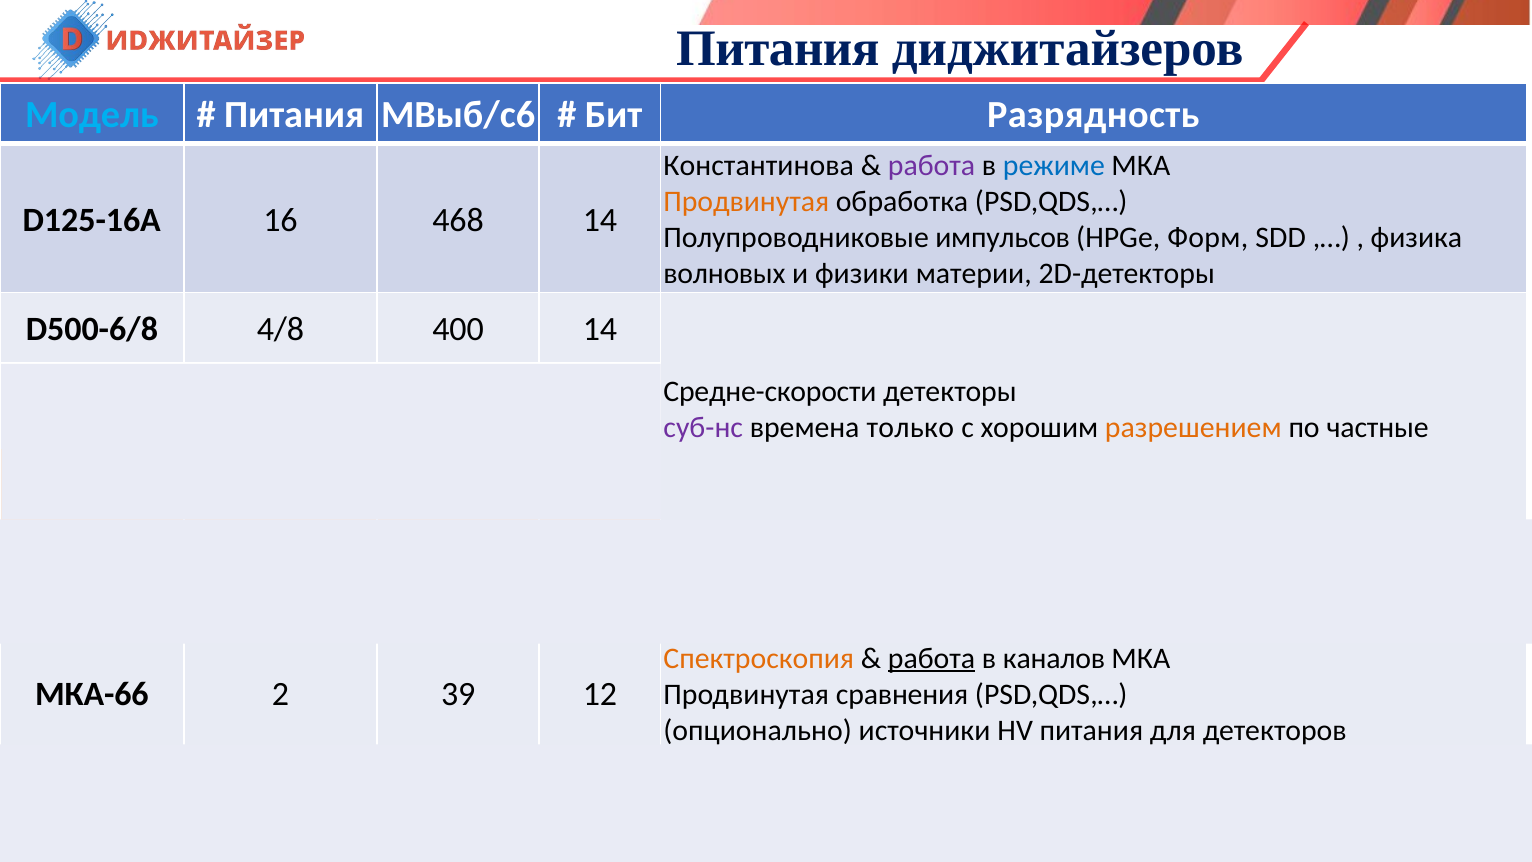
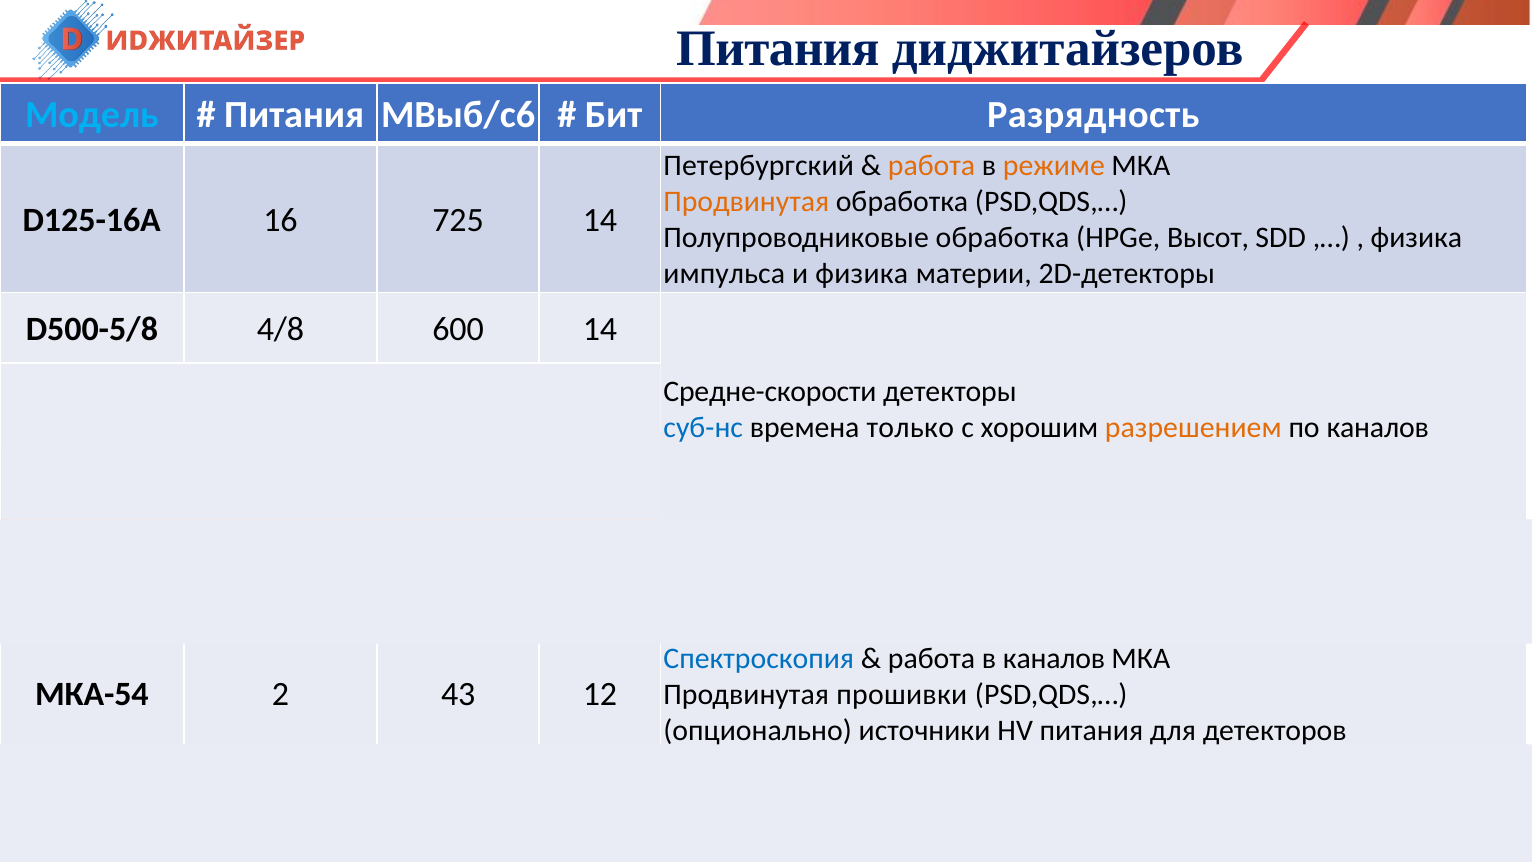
Константинова: Константинова -> Петербургский
работа at (932, 165) colour: purple -> orange
режиме at (1054, 165) colour: blue -> orange
468: 468 -> 725
Полупроводниковые импульсов: импульсов -> обработка
Форм: Форм -> Высот
волновых: волновых -> импульса
и физики: физики -> физика
D500-6/8: D500-6/8 -> D500-5/8
400: 400 -> 600
суб-нс colour: purple -> blue
по частные: частные -> каналов
Спектроскопия at (759, 658) colour: orange -> blue
работа at (932, 658) underline: present -> none
МКА-66: МКА-66 -> МКА-54
39: 39 -> 43
сравнения: сравнения -> прошивки
